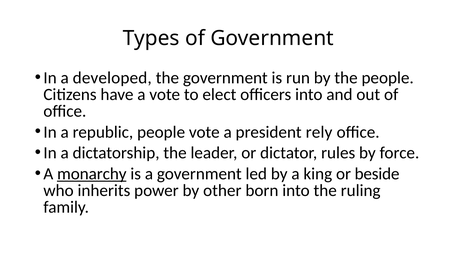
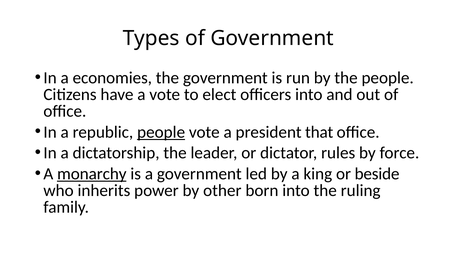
developed: developed -> economies
people at (161, 132) underline: none -> present
rely: rely -> that
